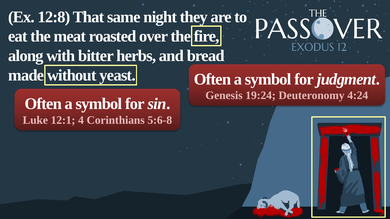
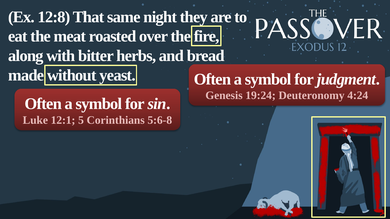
4: 4 -> 5
